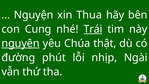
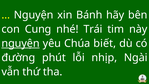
Thua: Thua -> Bánh
Trái underline: present -> none
thật: thật -> biết
